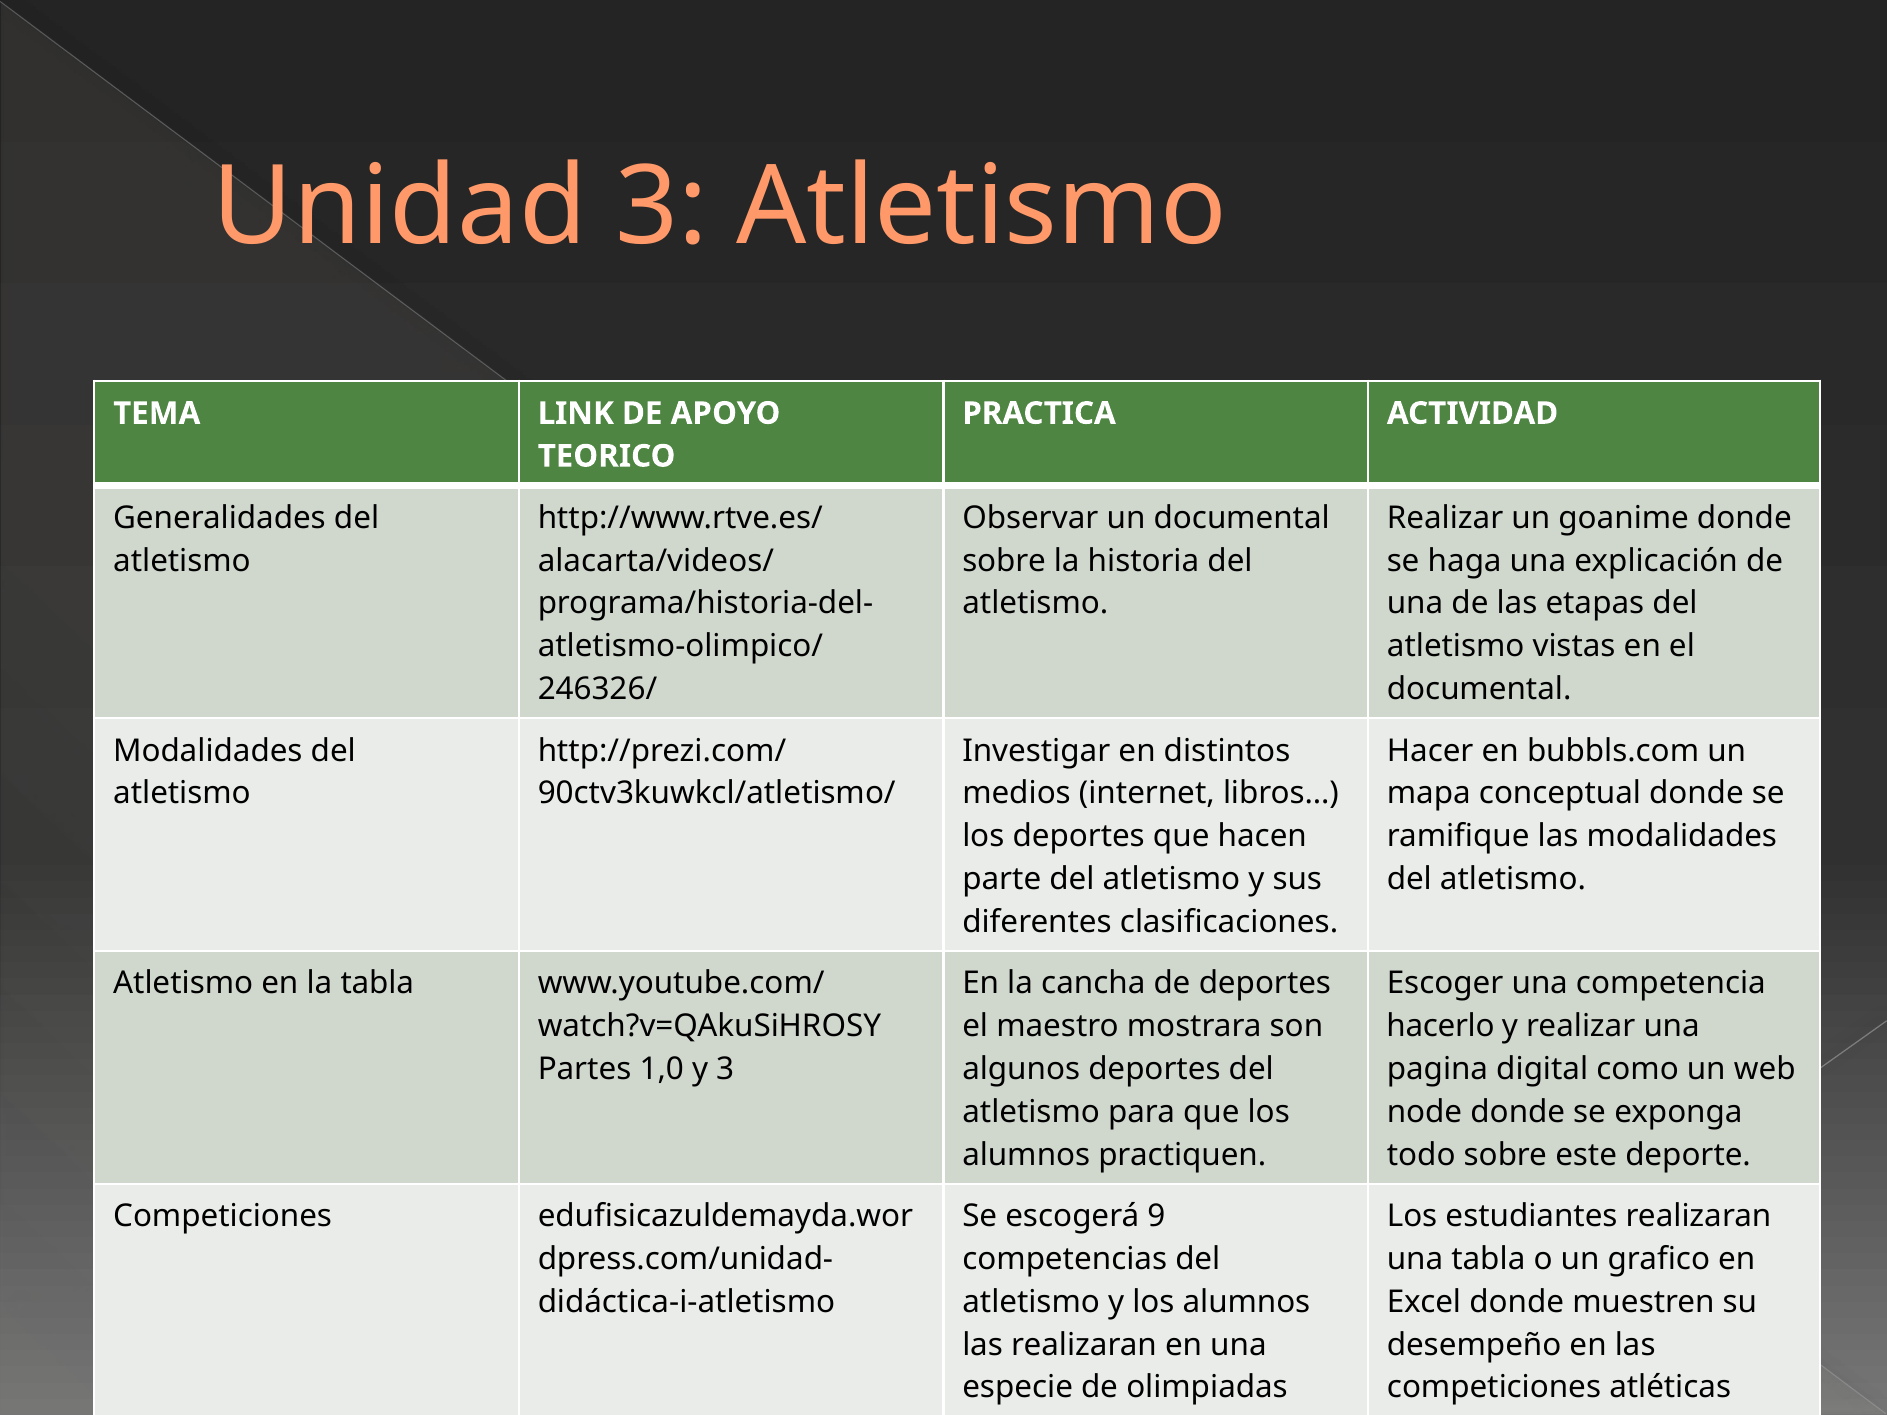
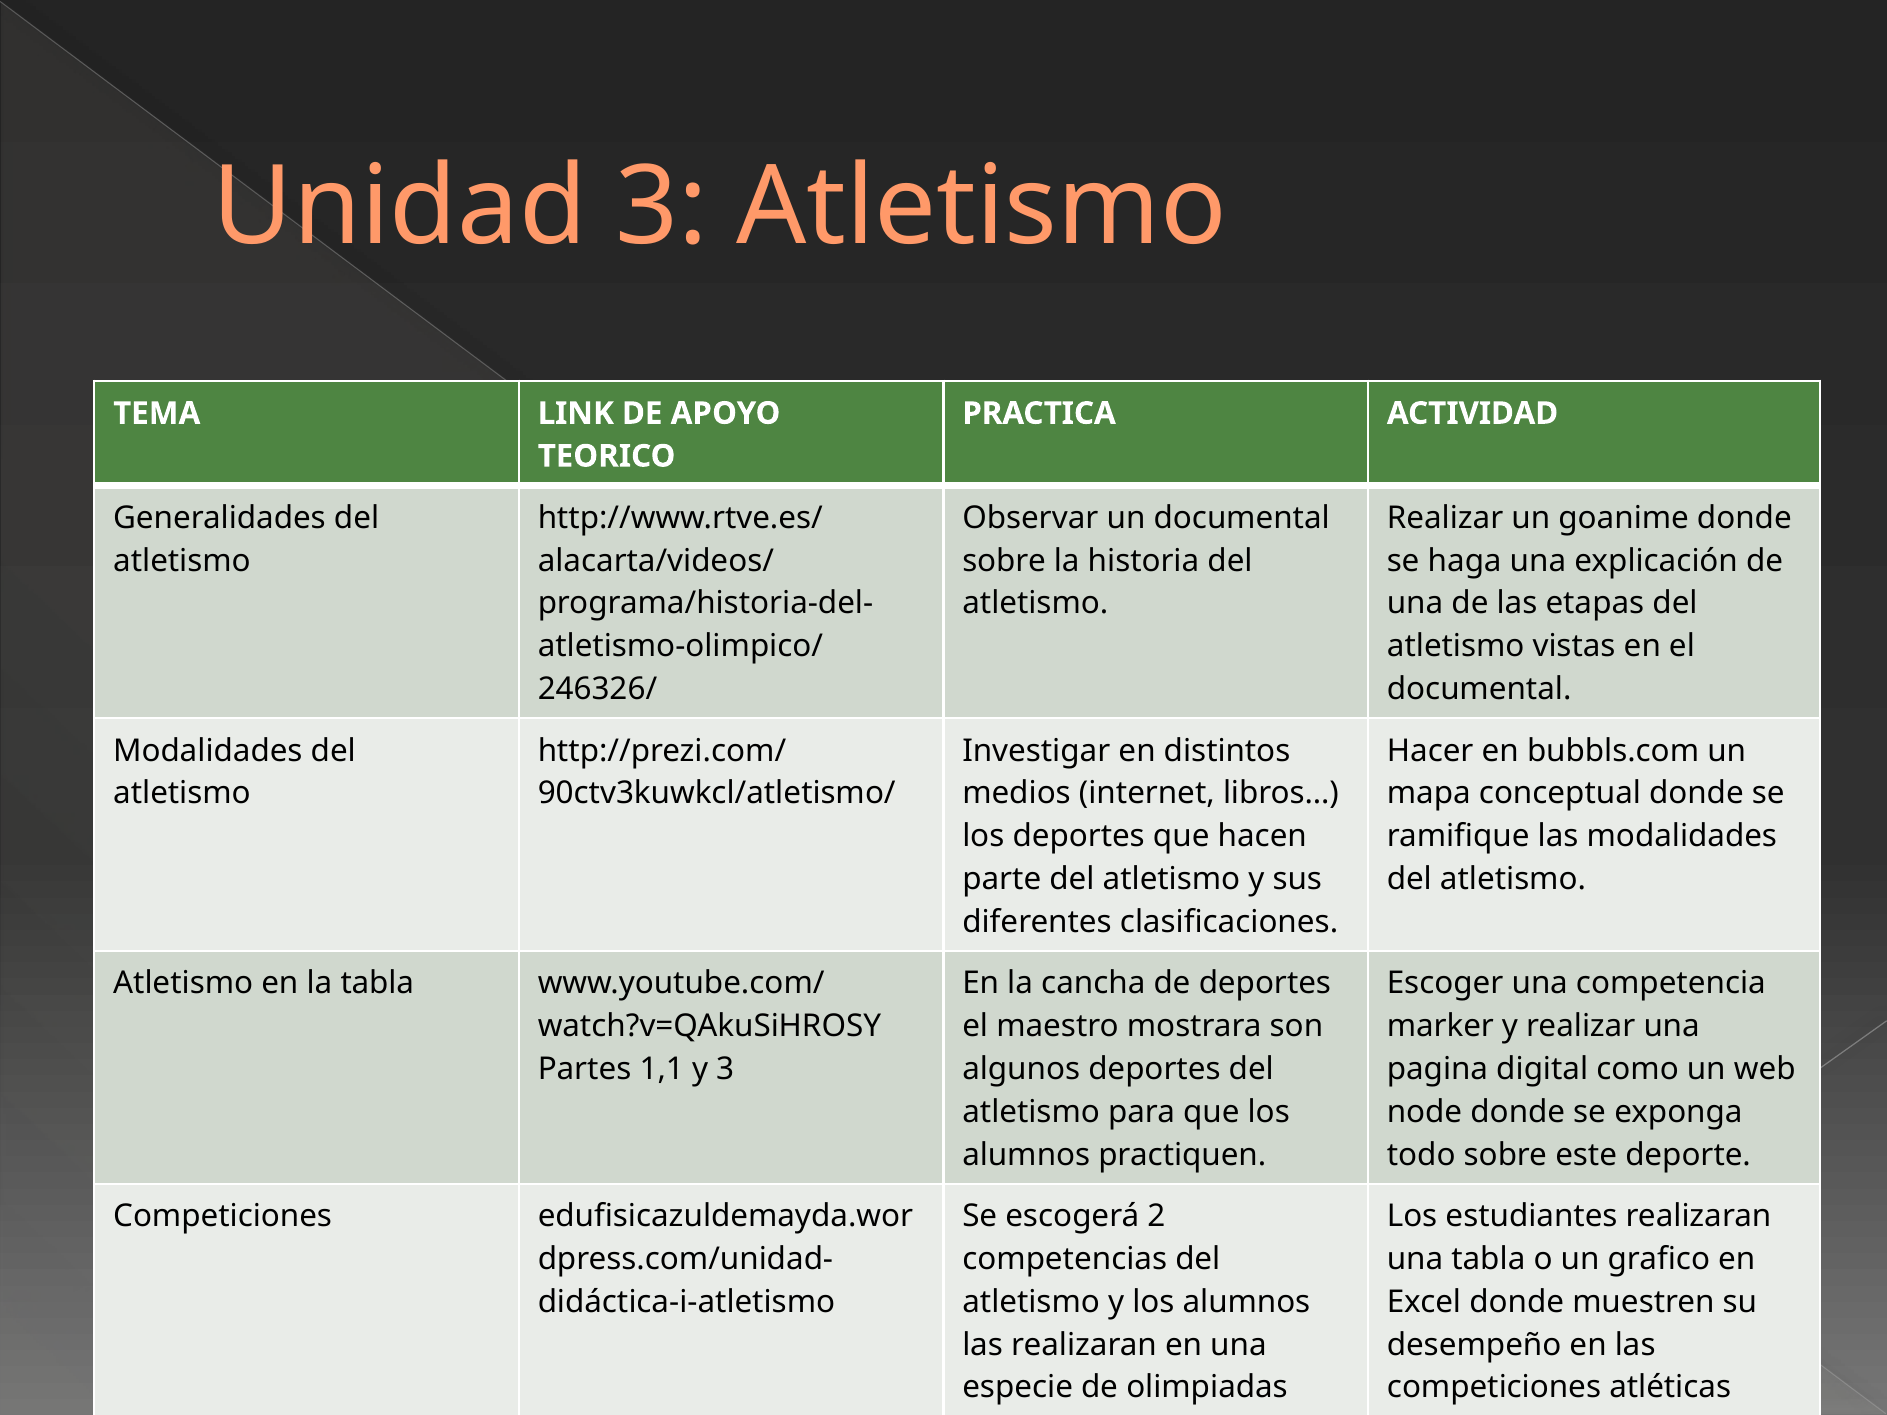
hacerlo: hacerlo -> marker
1,0: 1,0 -> 1,1
9: 9 -> 2
